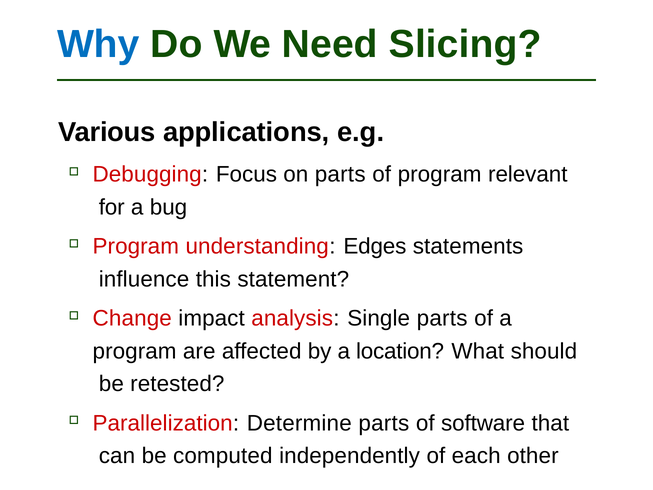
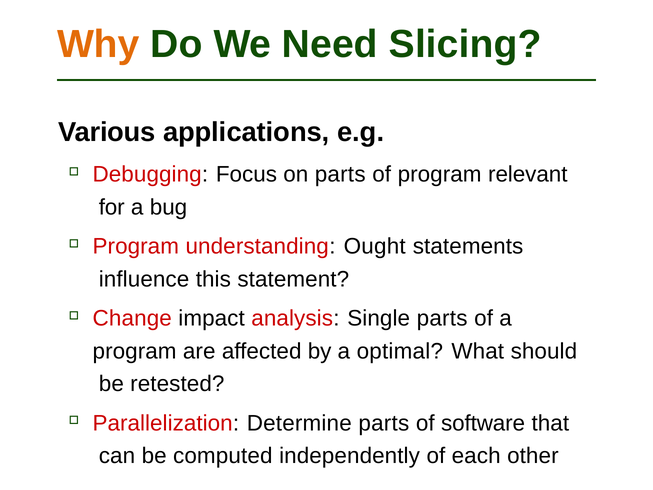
Why colour: blue -> orange
Edges: Edges -> Ought
location: location -> optimal
